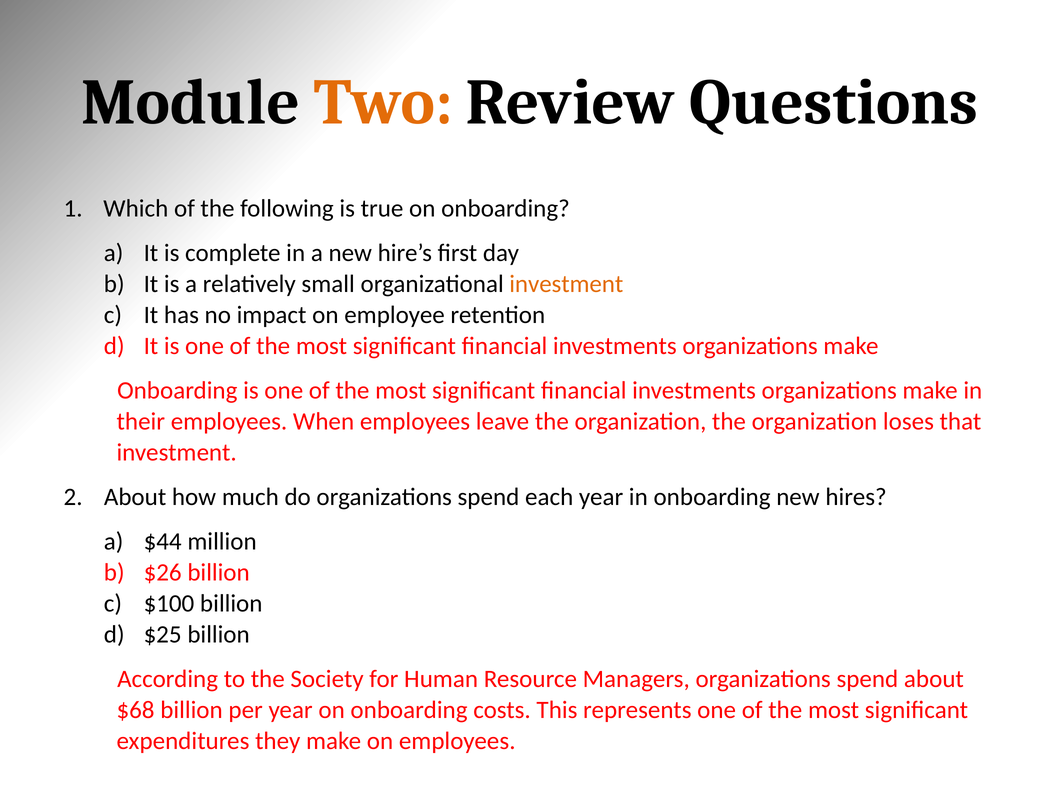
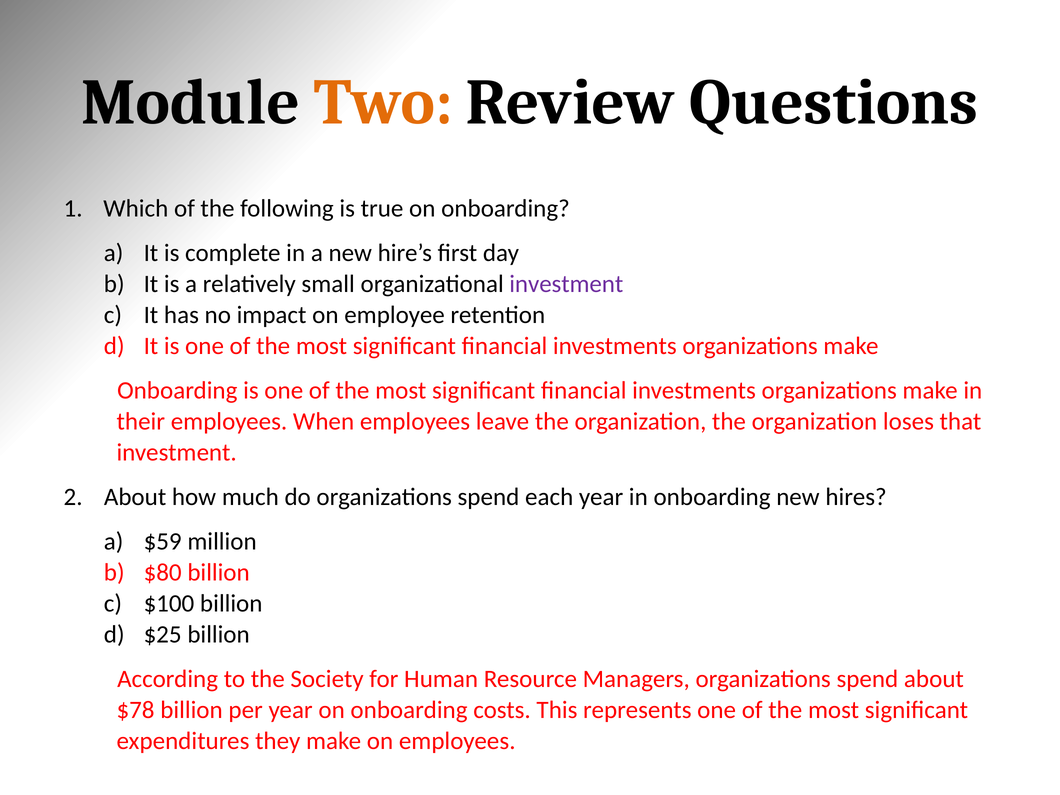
investment at (566, 284) colour: orange -> purple
$44: $44 -> $59
$26: $26 -> $80
$68: $68 -> $78
